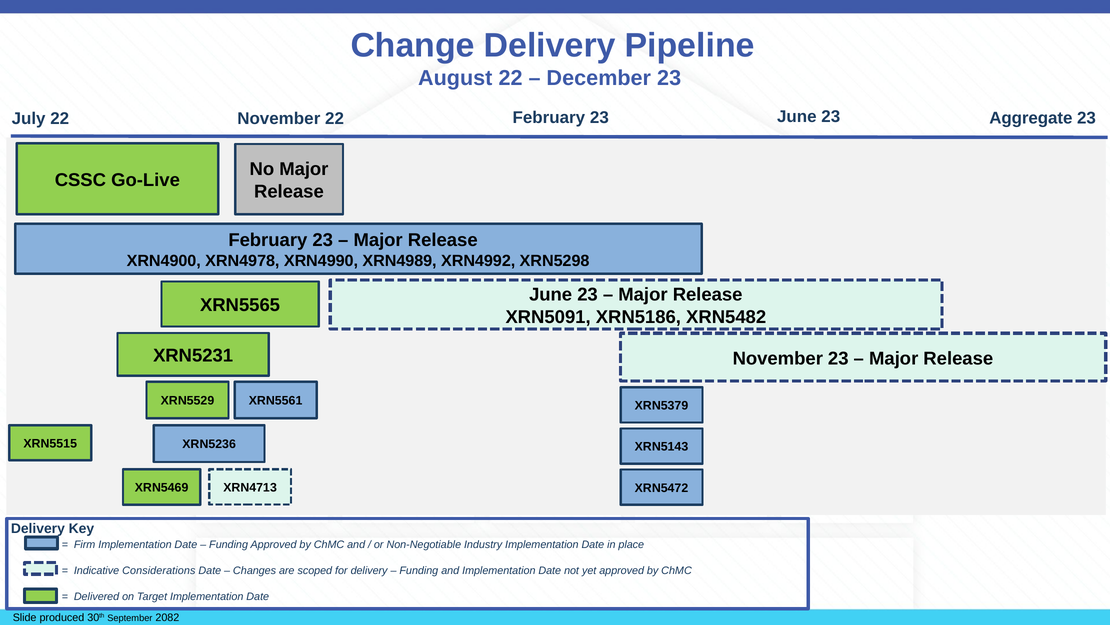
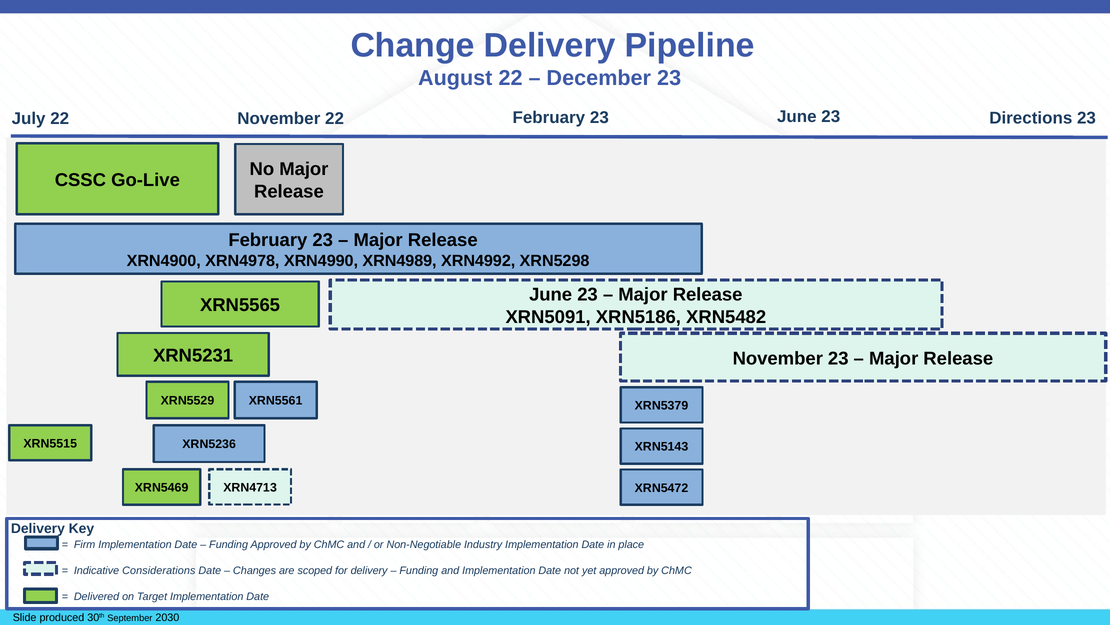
Aggregate: Aggregate -> Directions
2082: 2082 -> 2030
